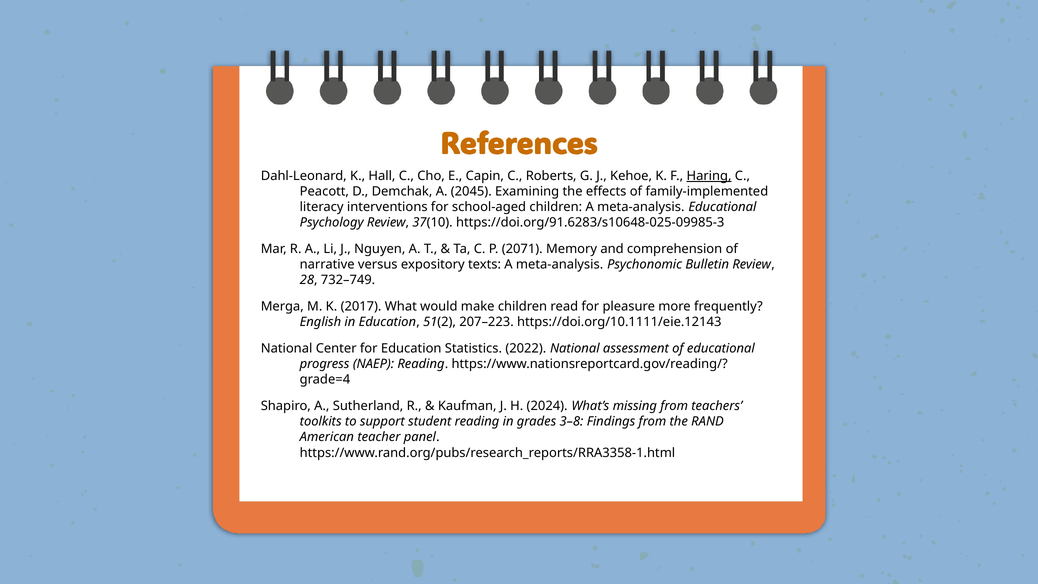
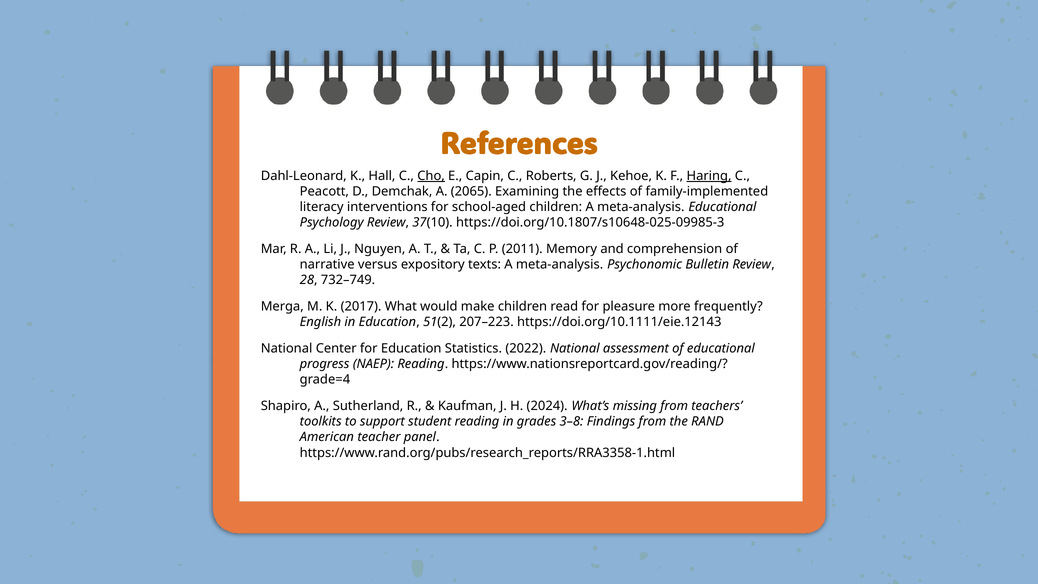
Cho underline: none -> present
2045: 2045 -> 2065
https://doi.org/91.6283/s10648-025-09985-3: https://doi.org/91.6283/s10648-025-09985-3 -> https://doi.org/10.1807/s10648-025-09985-3
2071: 2071 -> 2011
